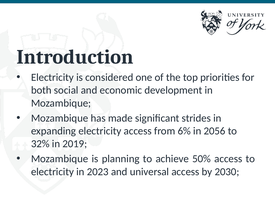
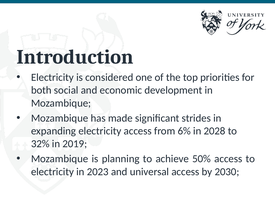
2056: 2056 -> 2028
